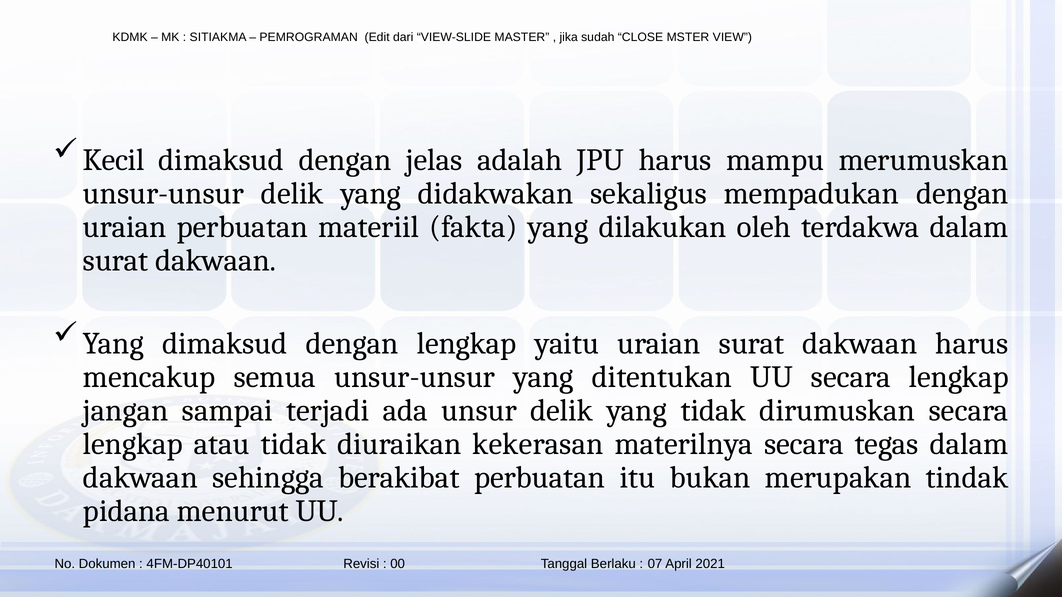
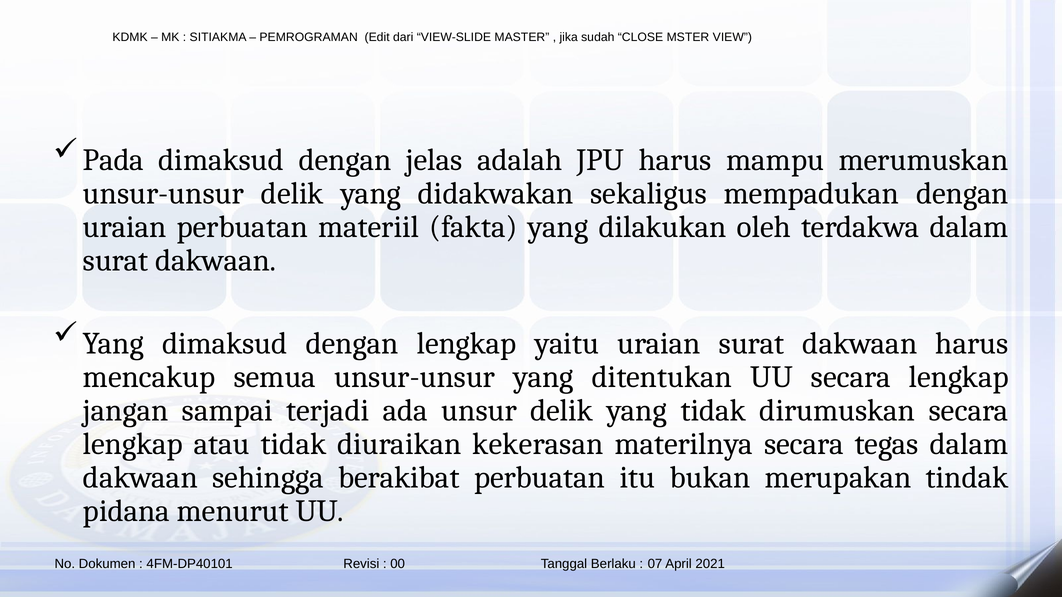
Kecil: Kecil -> Pada
